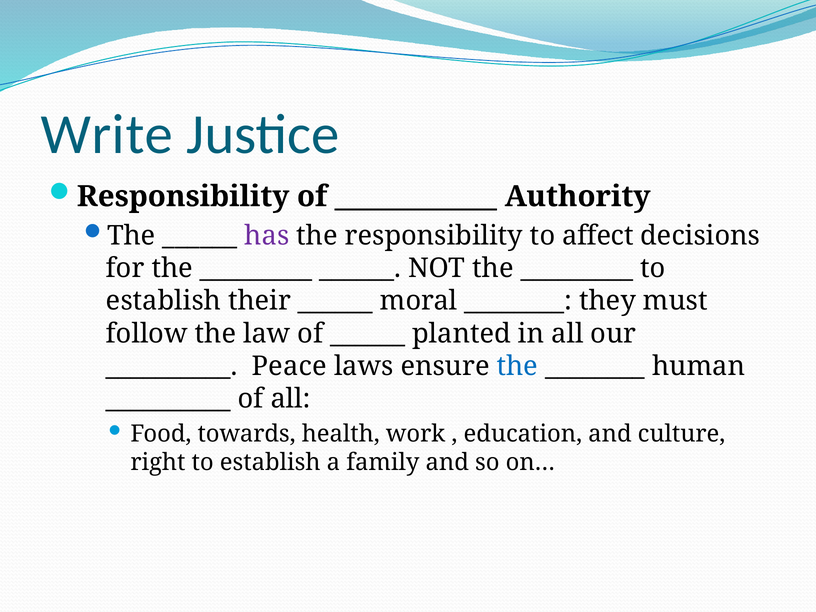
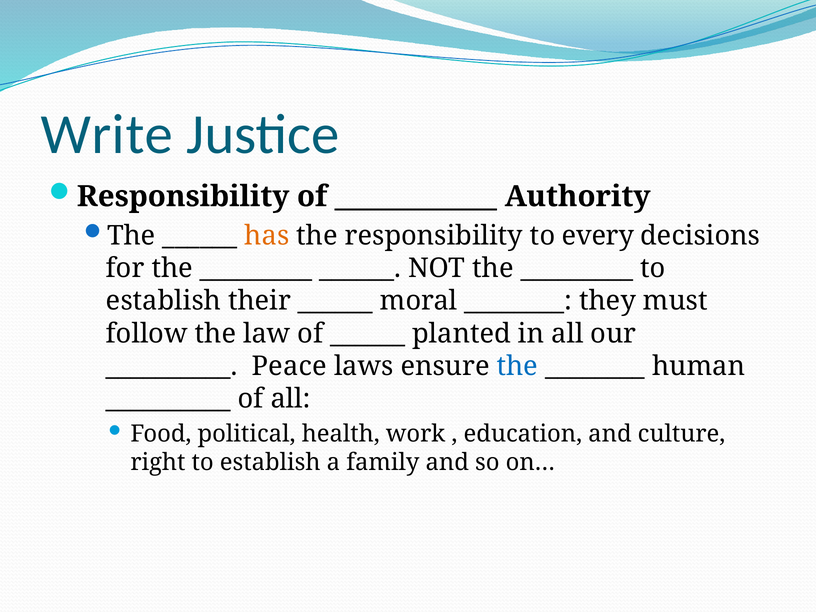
has colour: purple -> orange
affect: affect -> every
towards: towards -> political
